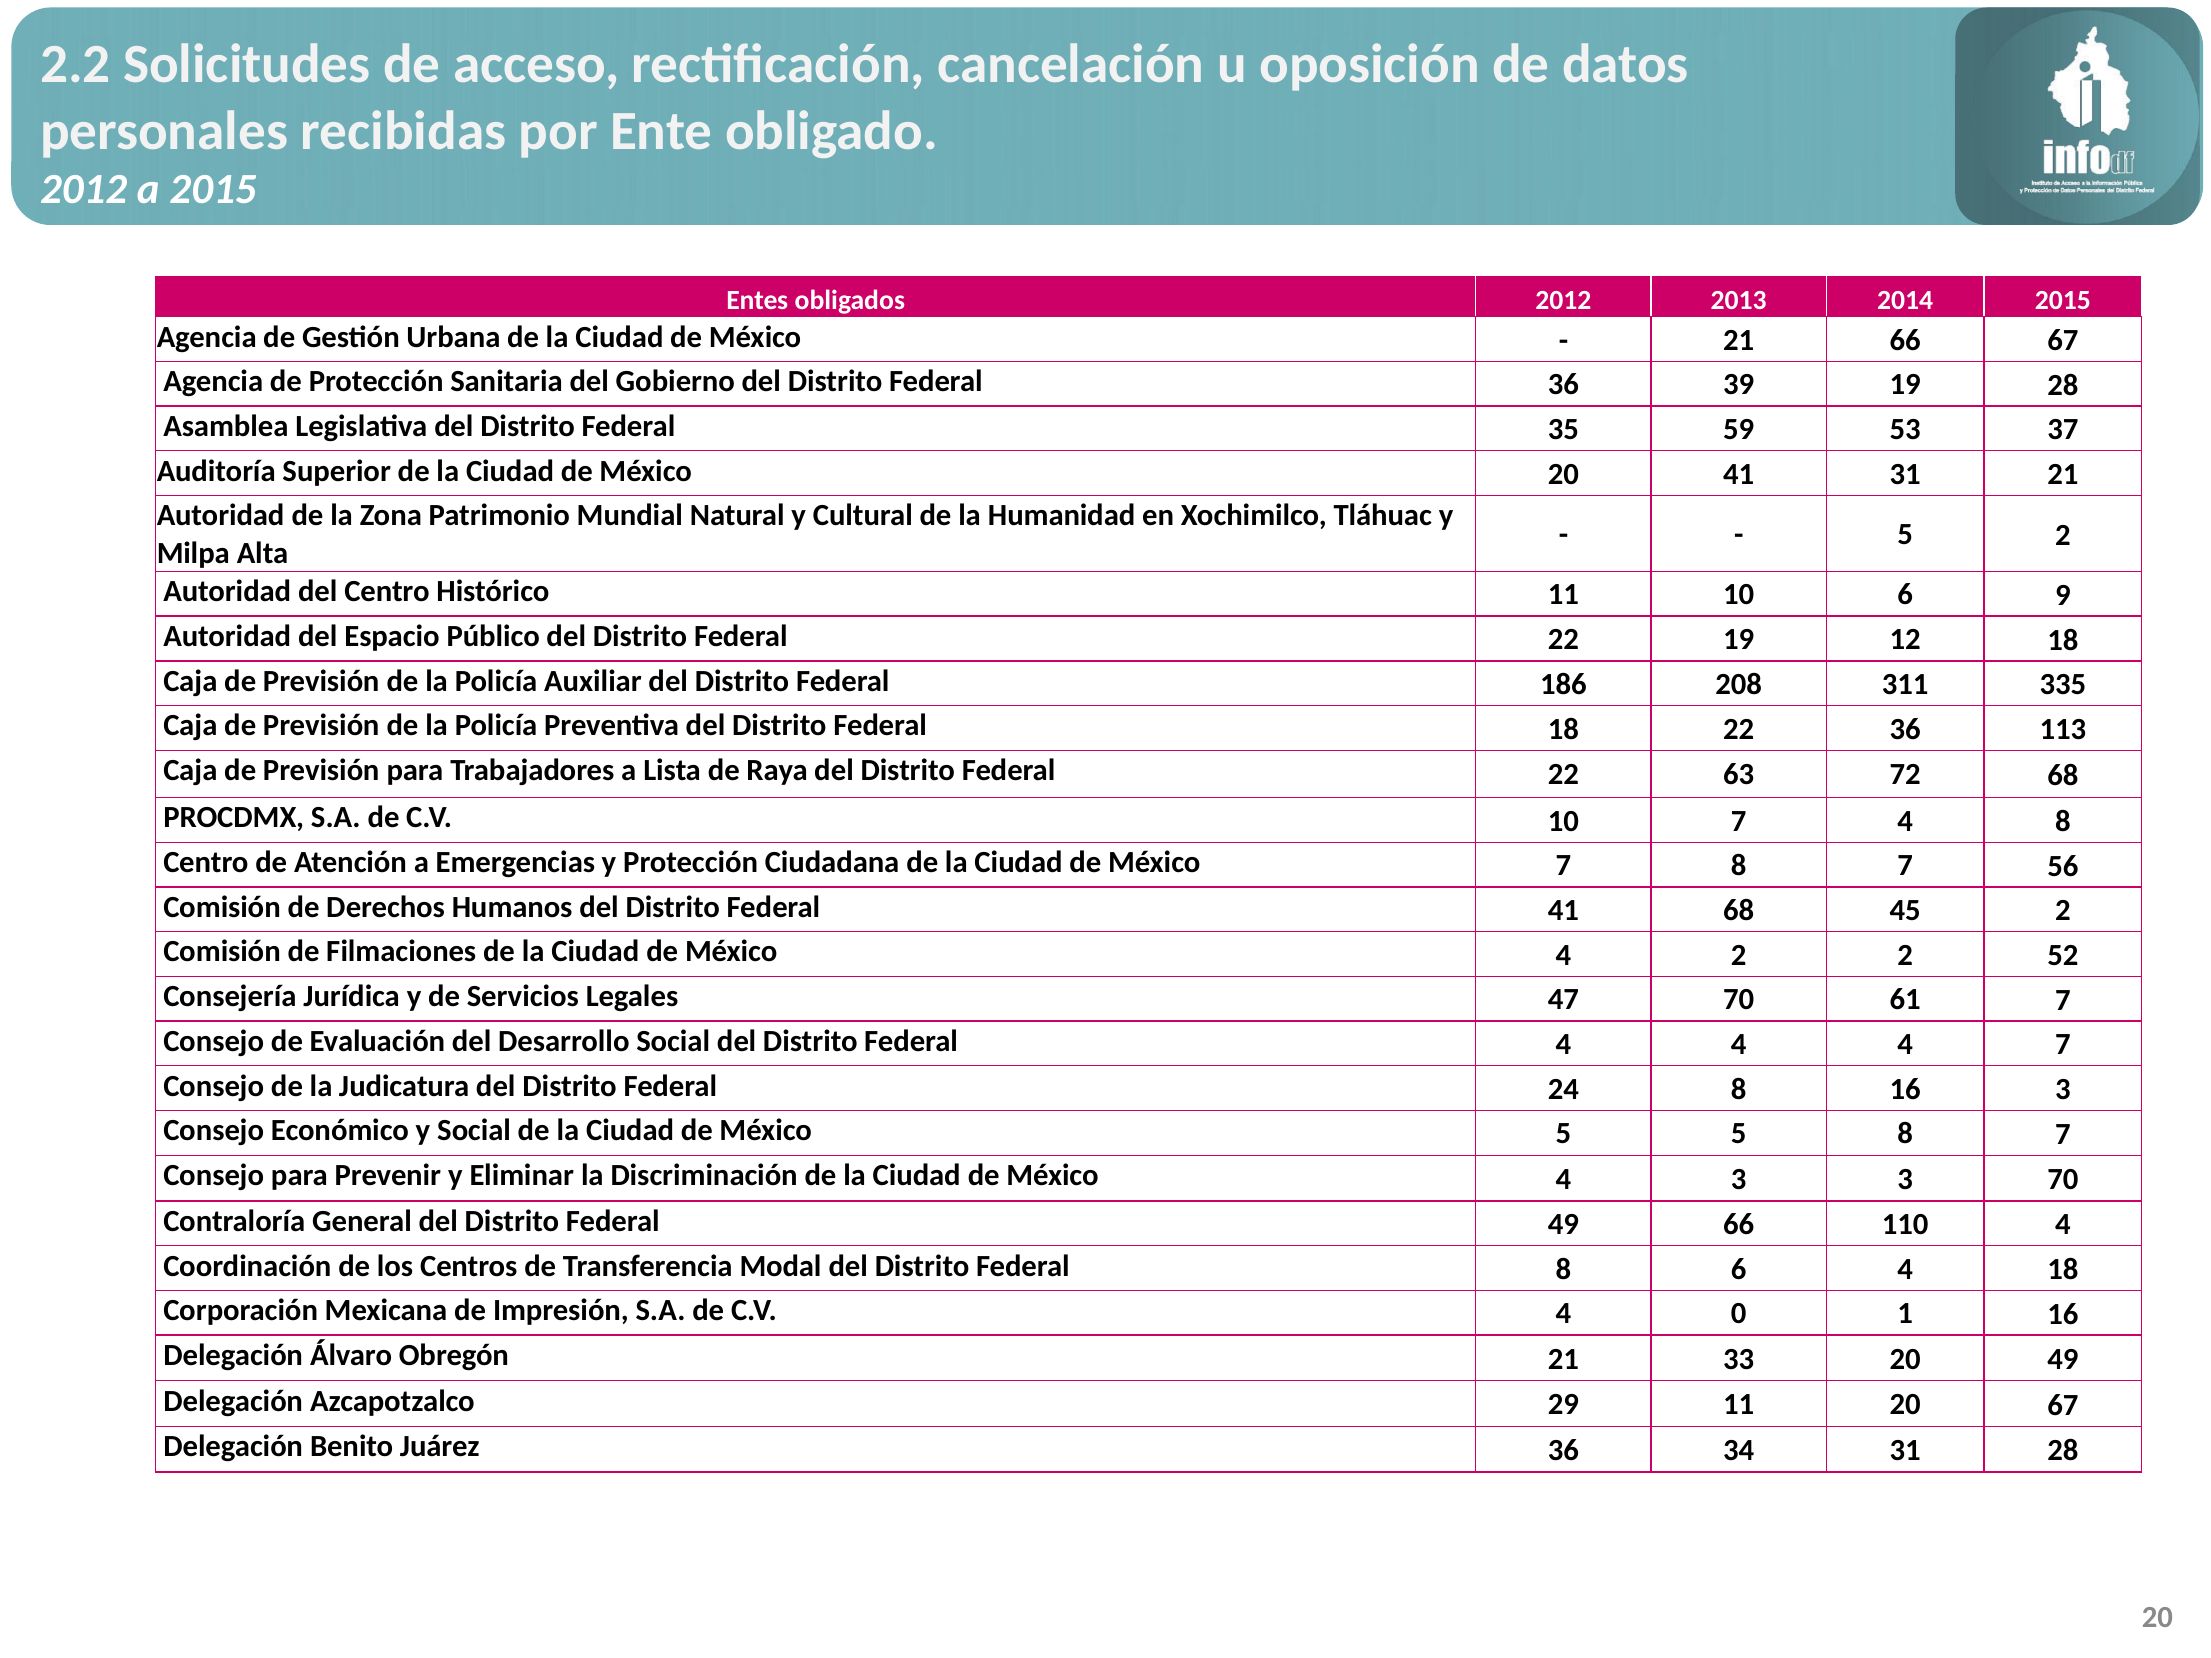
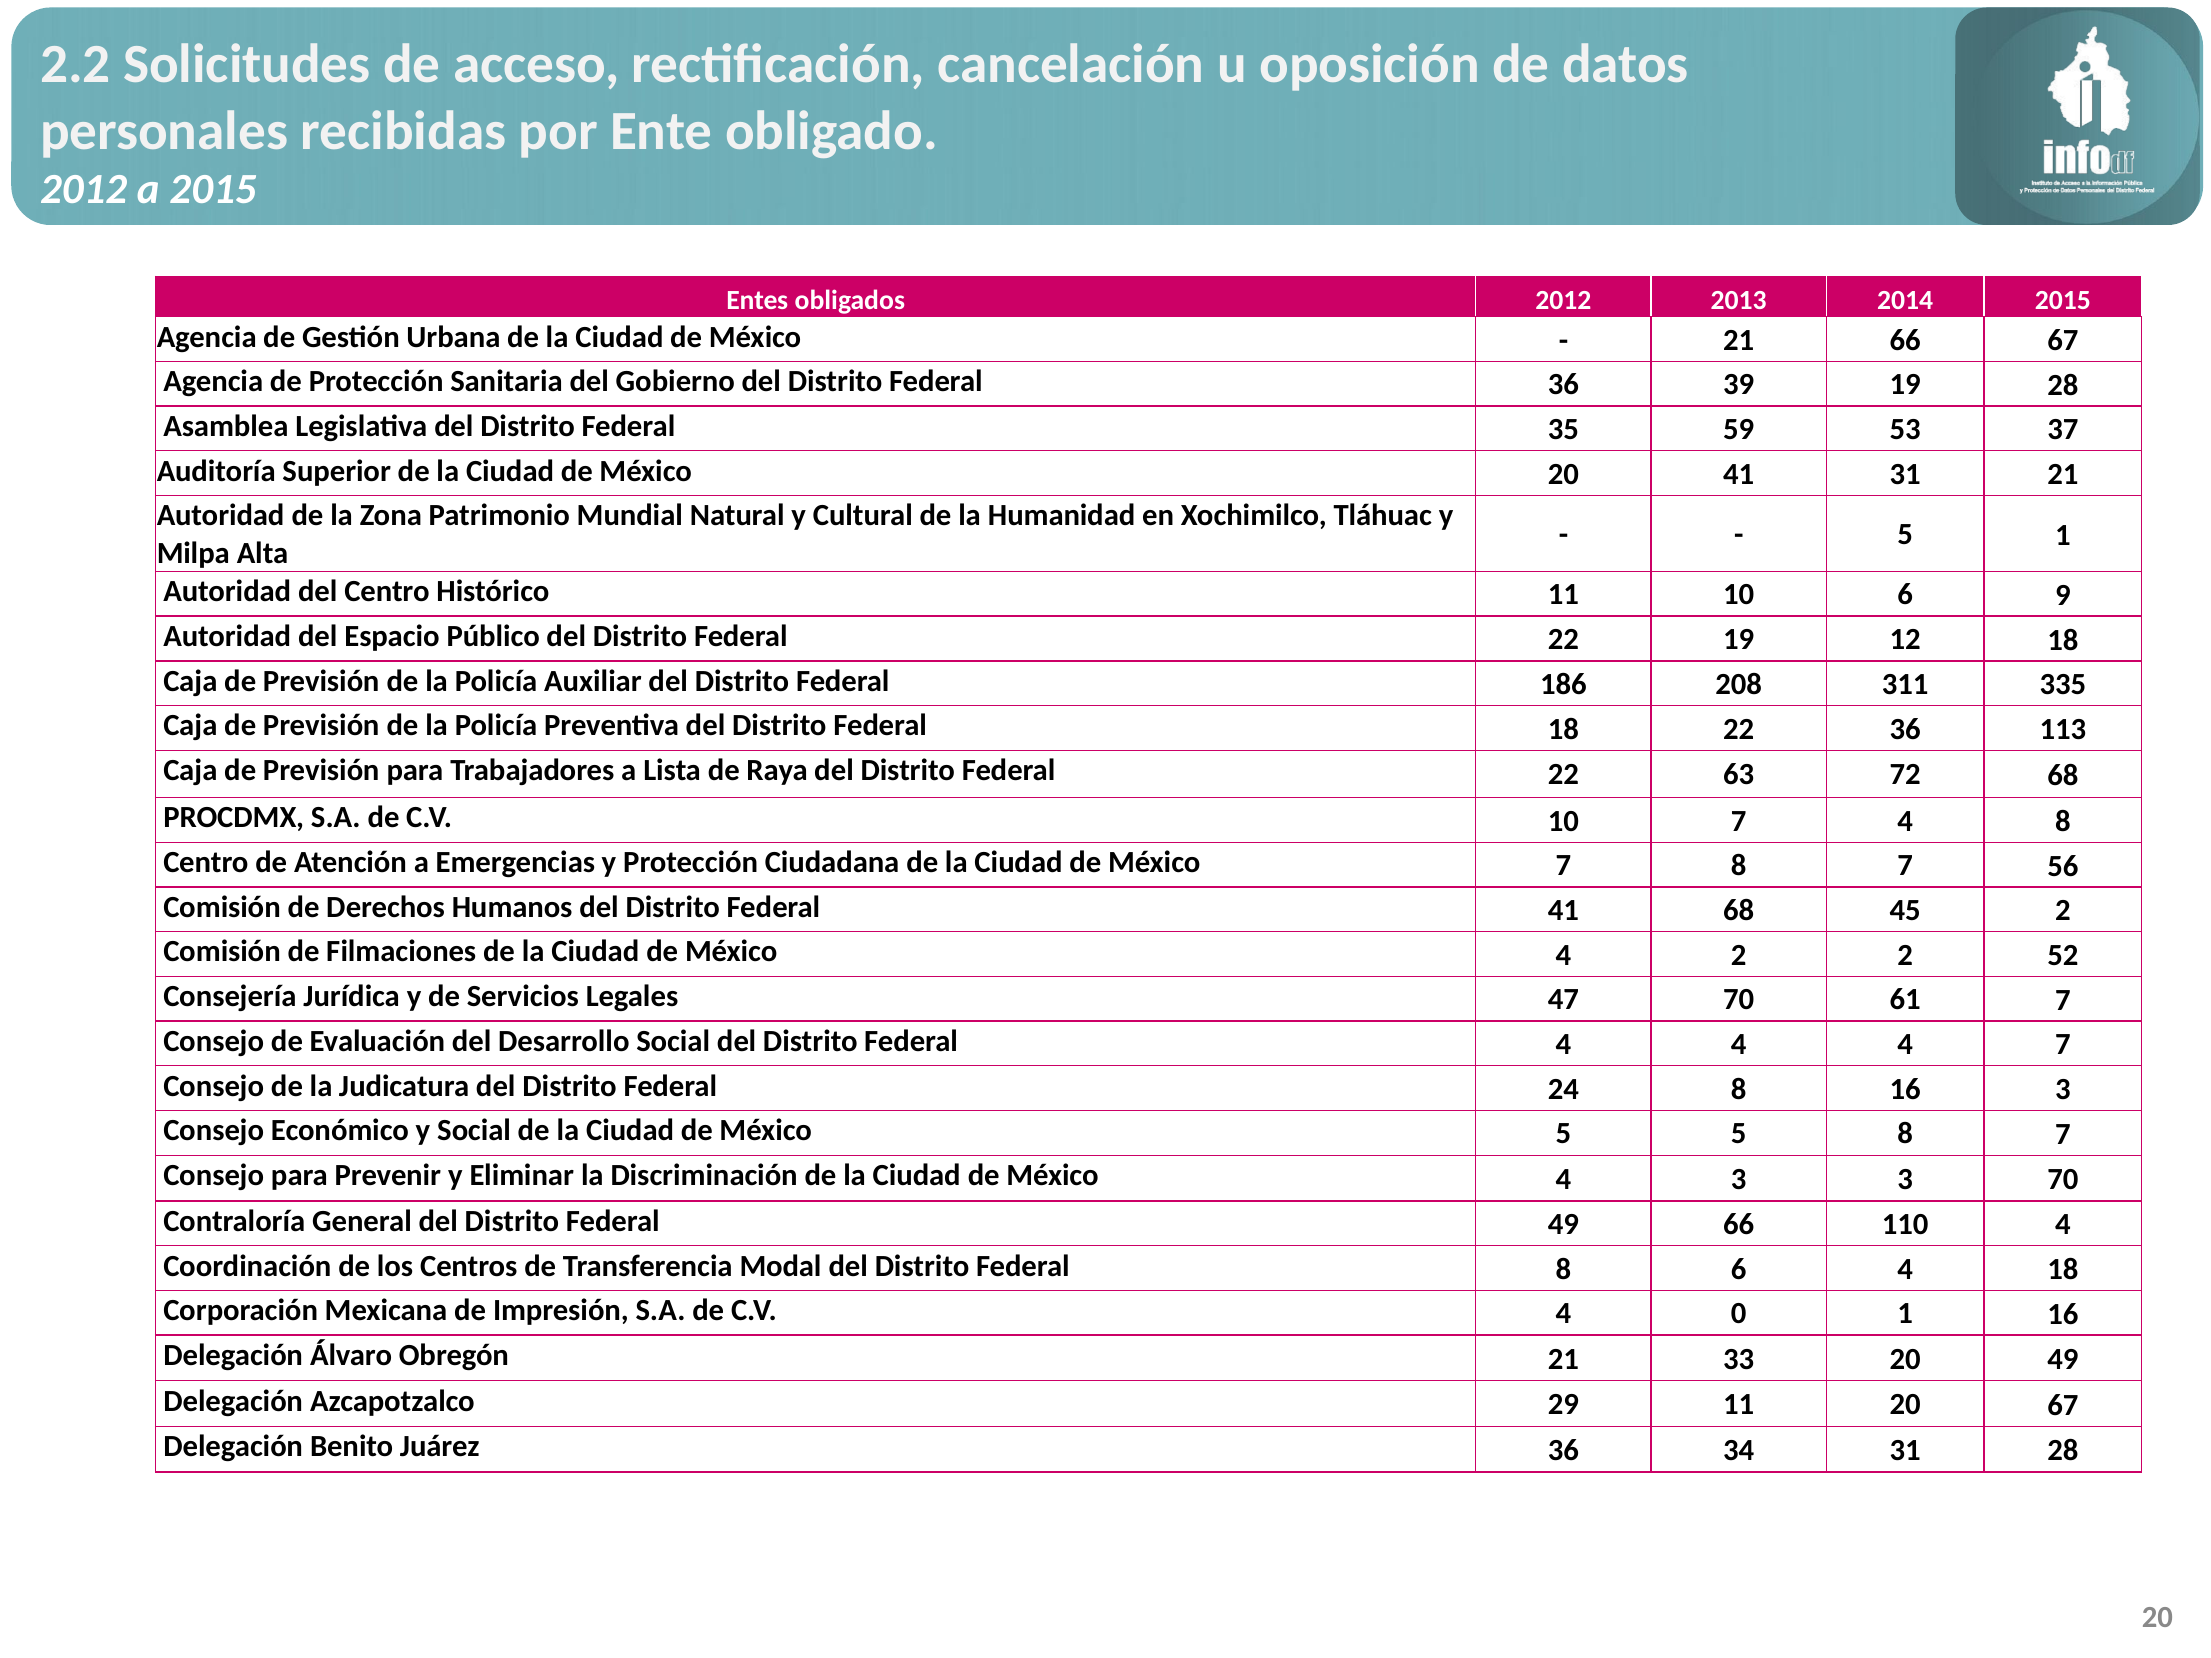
5 2: 2 -> 1
